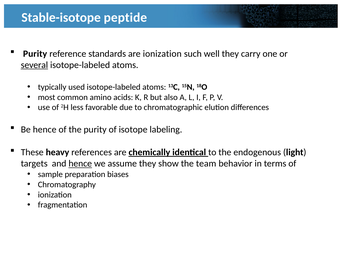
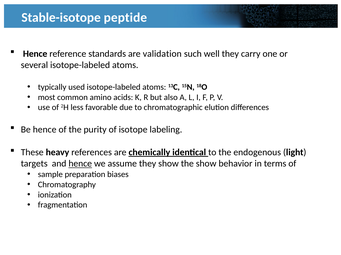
Purity at (35, 54): Purity -> Hence
are ionization: ionization -> validation
several underline: present -> none
the team: team -> show
